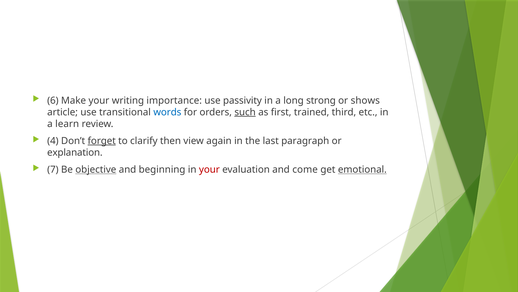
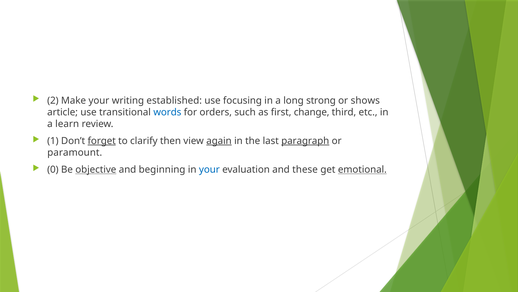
6: 6 -> 2
importance: importance -> established
passivity: passivity -> focusing
such underline: present -> none
trained: trained -> change
4: 4 -> 1
again underline: none -> present
paragraph underline: none -> present
explanation: explanation -> paramount
7: 7 -> 0
your at (209, 169) colour: red -> blue
come: come -> these
